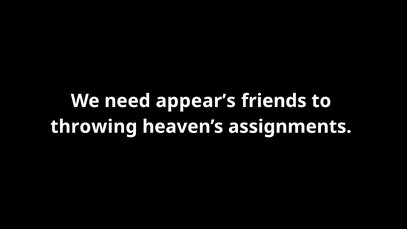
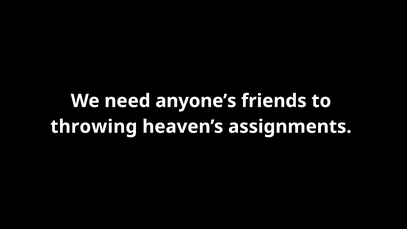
appear’s: appear’s -> anyone’s
